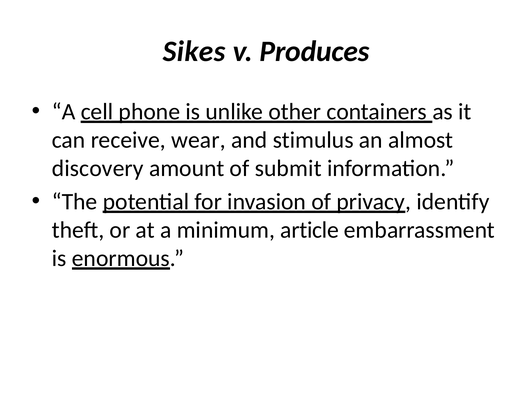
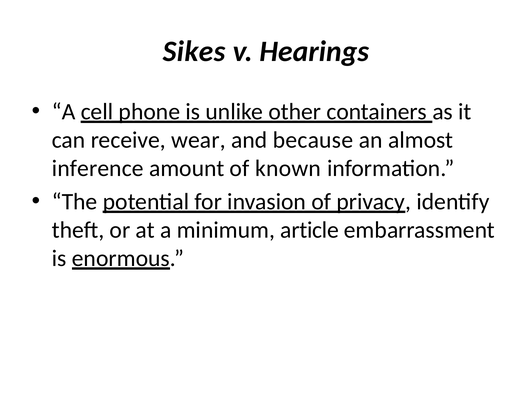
Produces: Produces -> Hearings
stimulus: stimulus -> because
discovery: discovery -> inference
submit: submit -> known
